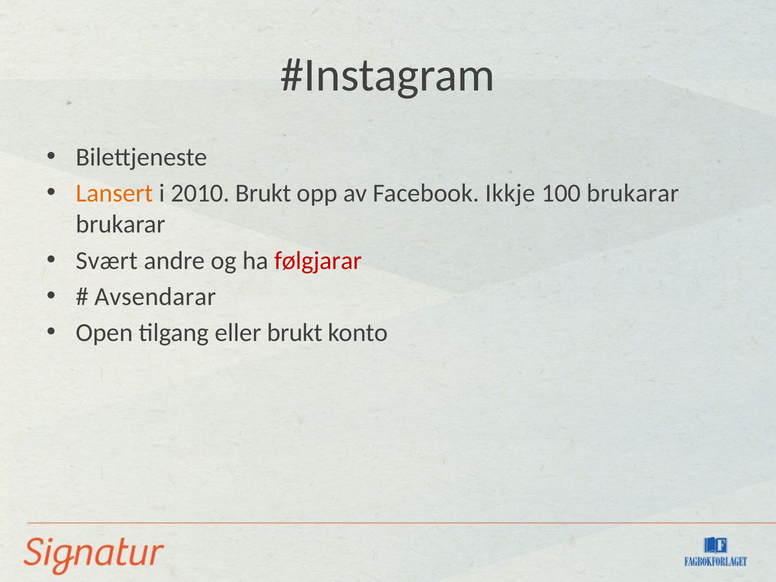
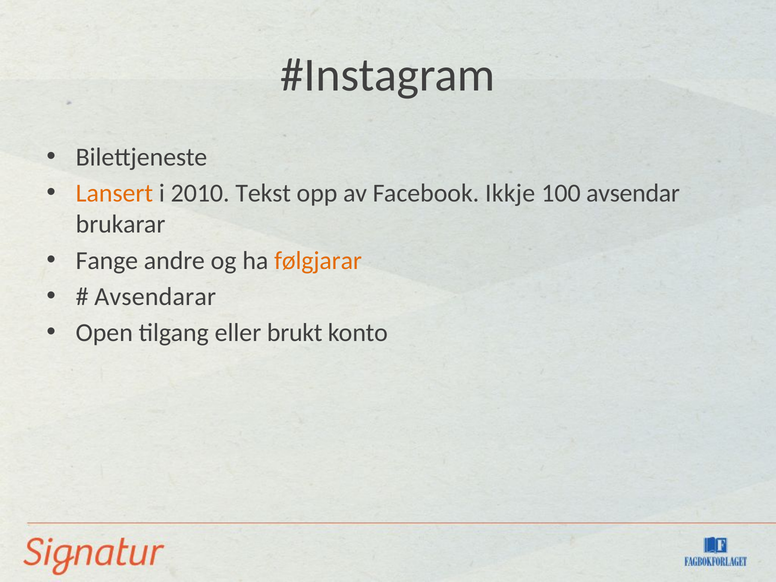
2010 Brukt: Brukt -> Tekst
100 brukarar: brukarar -> avsendar
Svært: Svært -> Fange
følgjarar colour: red -> orange
